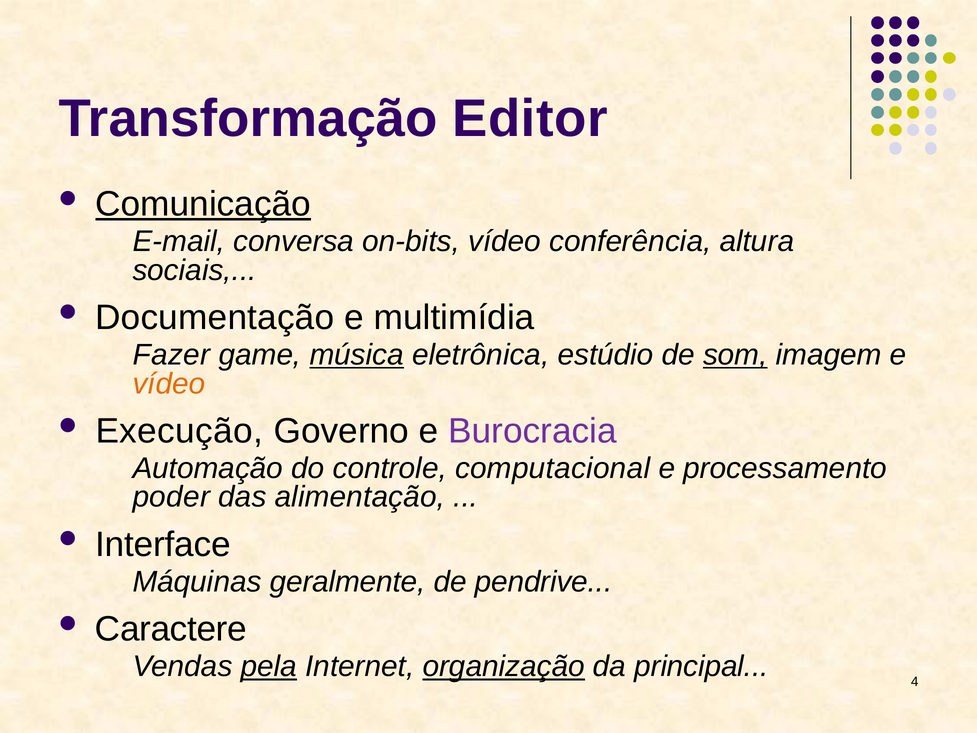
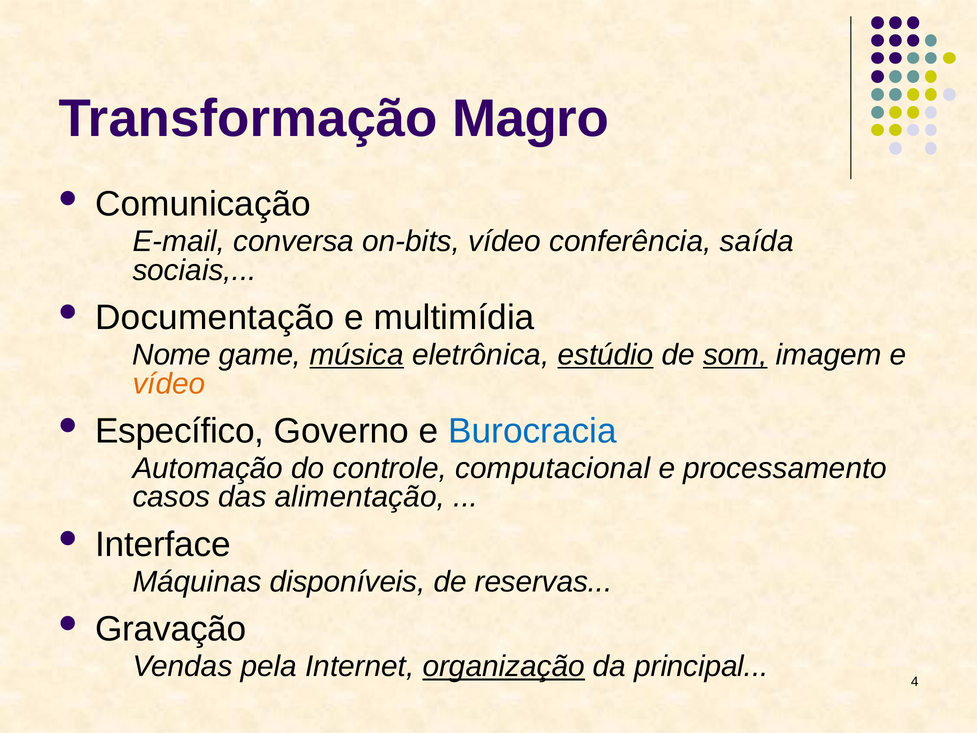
Editor: Editor -> Magro
Comunicação underline: present -> none
altura: altura -> saída
Fazer: Fazer -> Nome
estúdio underline: none -> present
Execução: Execução -> Específico
Burocracia colour: purple -> blue
poder: poder -> casos
geralmente: geralmente -> disponíveis
pendrive: pendrive -> reservas
Caractere: Caractere -> Gravação
pela underline: present -> none
